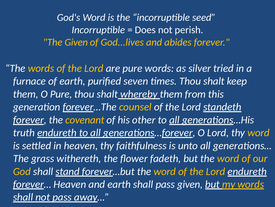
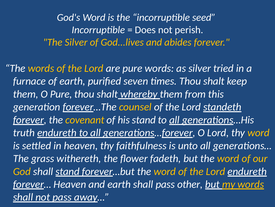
The Given: Given -> Silver
his other: other -> stand
pass given: given -> other
